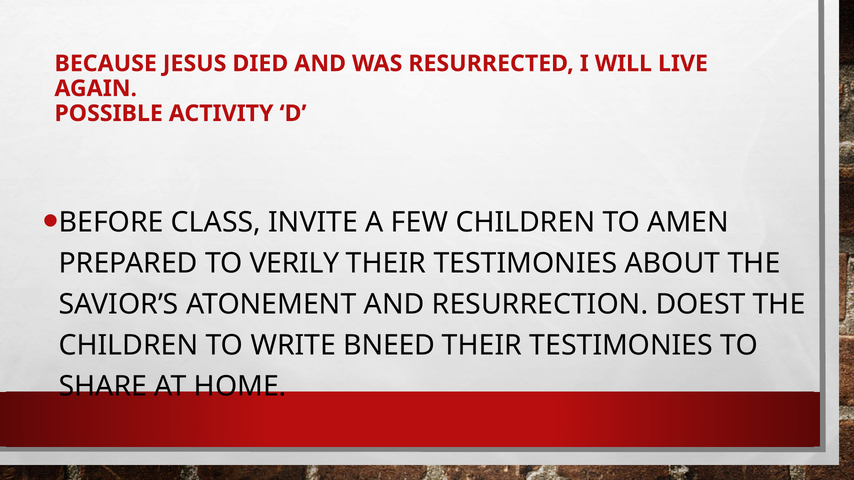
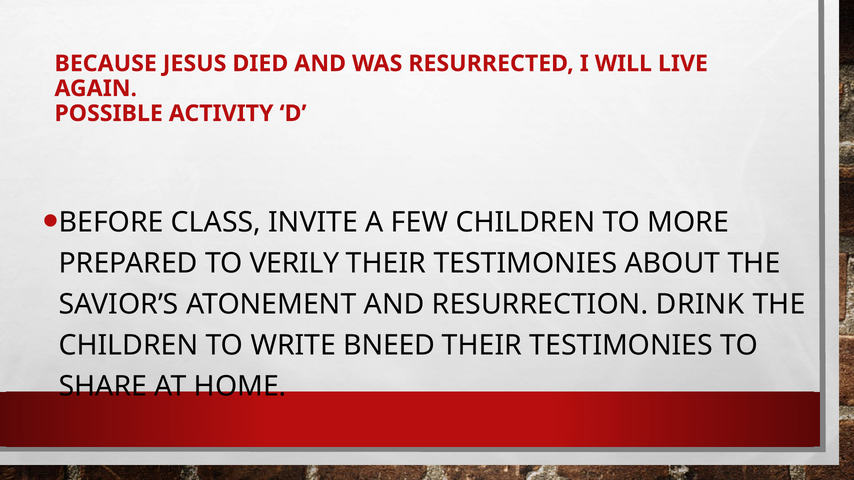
AMEN: AMEN -> MORE
DOEST: DOEST -> DRINK
